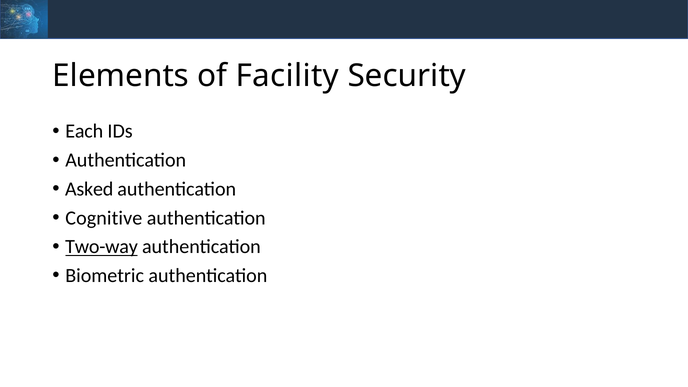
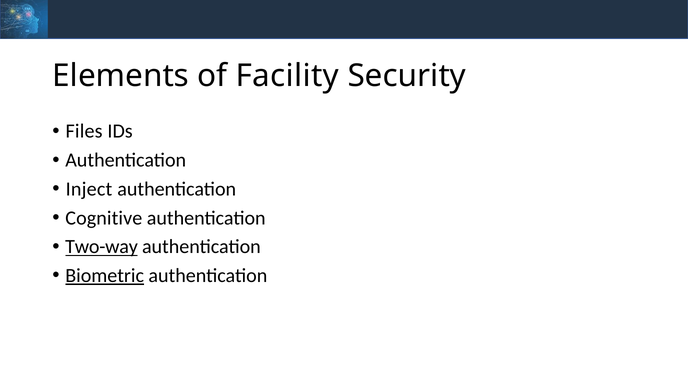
Each: Each -> Files
Asked: Asked -> Inject
Biometric underline: none -> present
